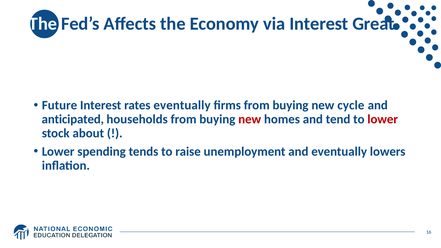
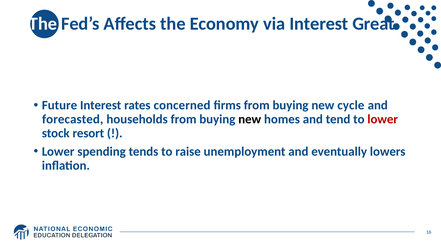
rates eventually: eventually -> concerned
anticipated: anticipated -> forecasted
new at (250, 119) colour: red -> black
about: about -> resort
